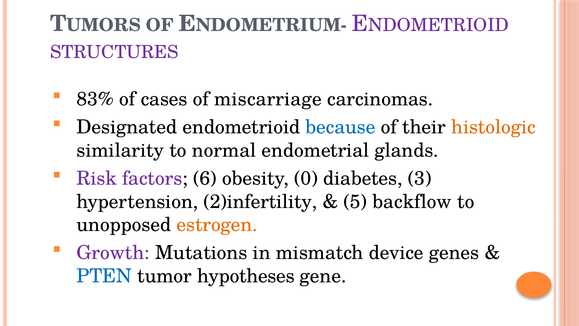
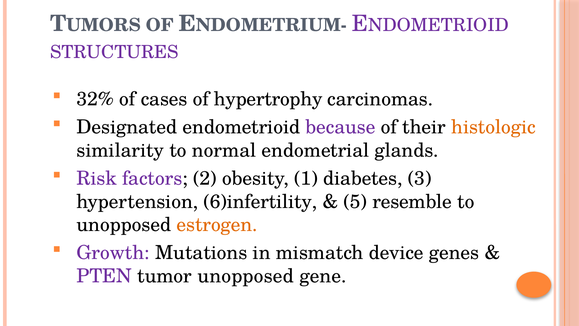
83%: 83% -> 32%
miscarriage: miscarriage -> hypertrophy
because colour: blue -> purple
6: 6 -> 2
0: 0 -> 1
2)infertility: 2)infertility -> 6)infertility
backflow: backflow -> resemble
PTEN colour: blue -> purple
tumor hypotheses: hypotheses -> unopposed
